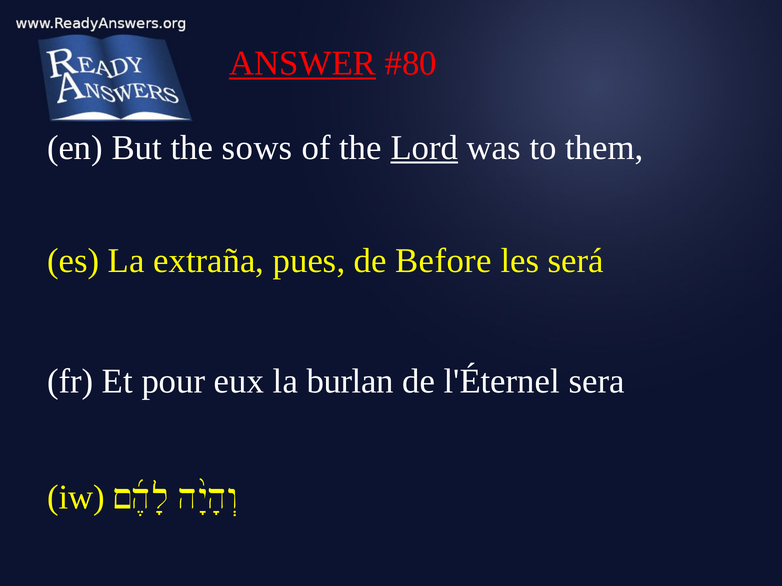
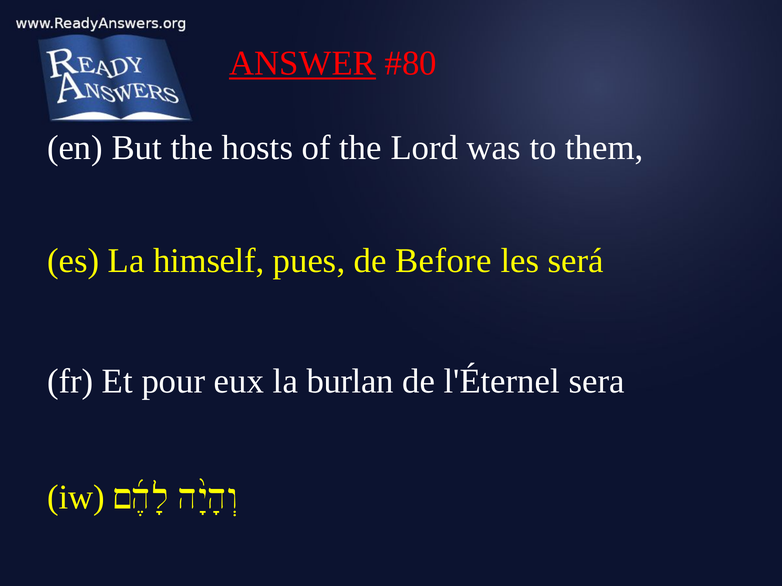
sows: sows -> hosts
Lord underline: present -> none
extraña: extraña -> himself
